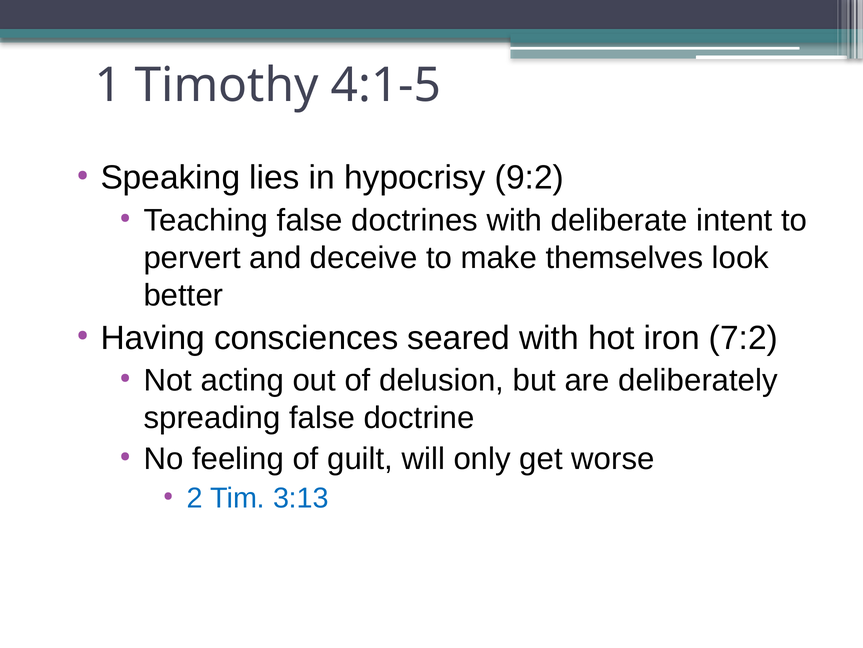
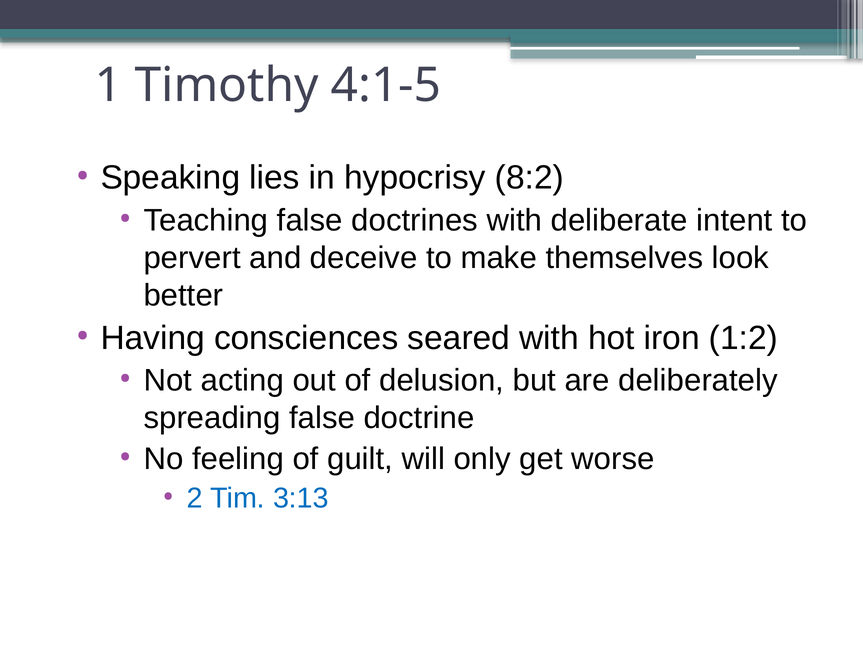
9:2: 9:2 -> 8:2
7:2: 7:2 -> 1:2
